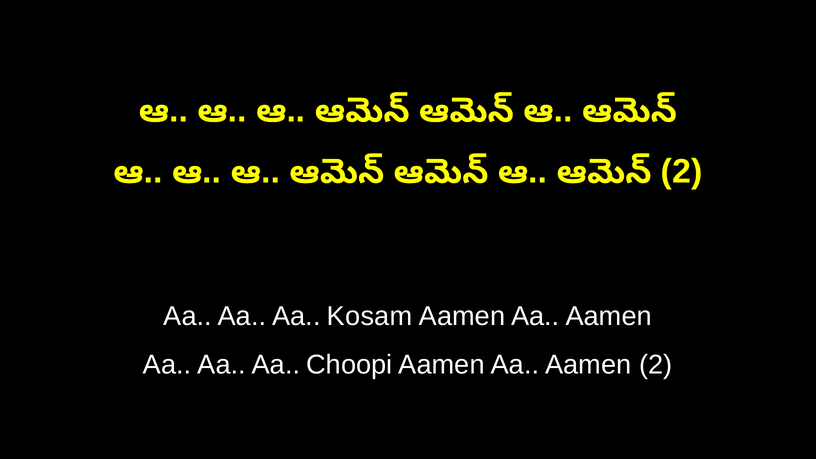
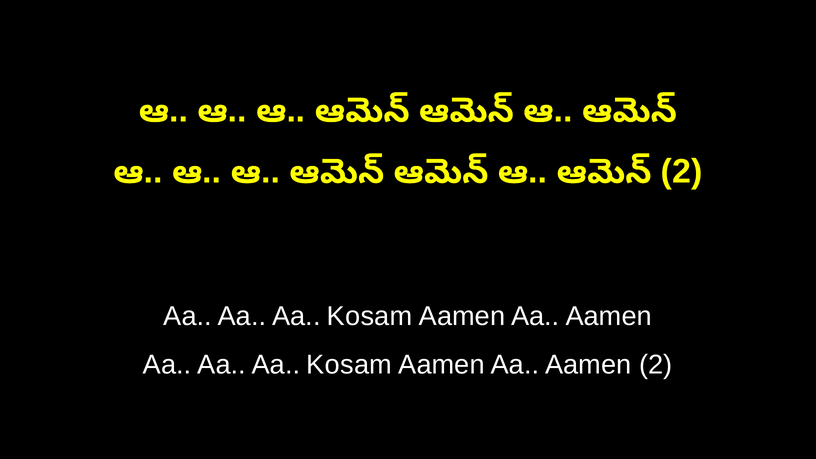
Choopi at (349, 365): Choopi -> Kosam
